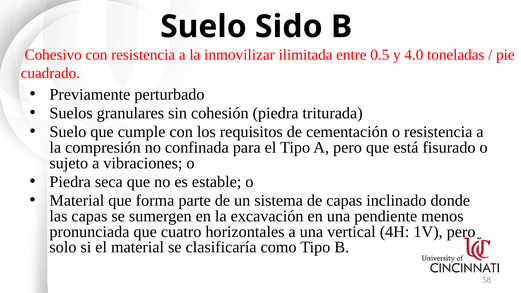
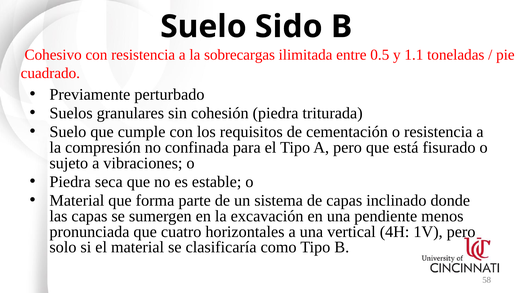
inmovilizar: inmovilizar -> sobrecargas
4.0: 4.0 -> 1.1
